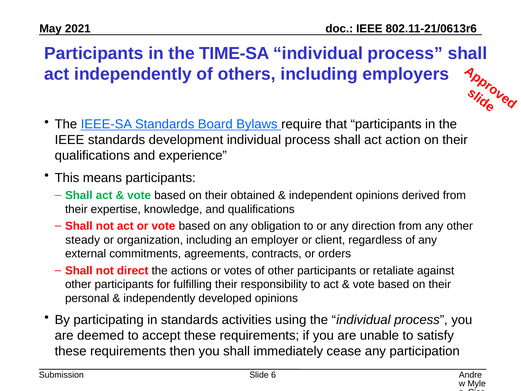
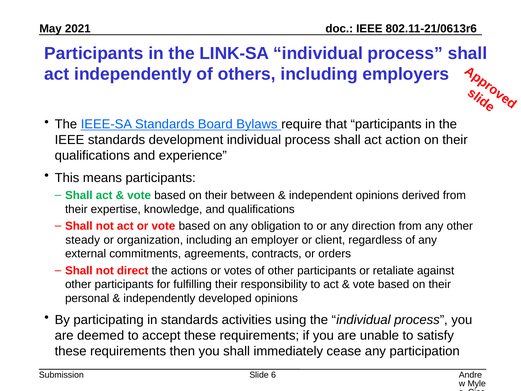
TIME-SA: TIME-SA -> LINK-SA
obtained: obtained -> between
